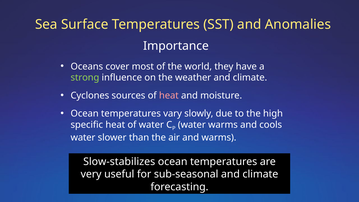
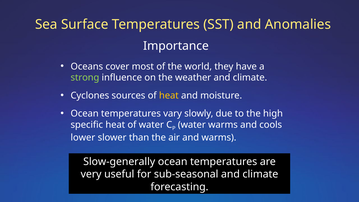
heat at (169, 96) colour: pink -> yellow
water at (83, 137): water -> lower
Slow-stabilizes: Slow-stabilizes -> Slow-generally
